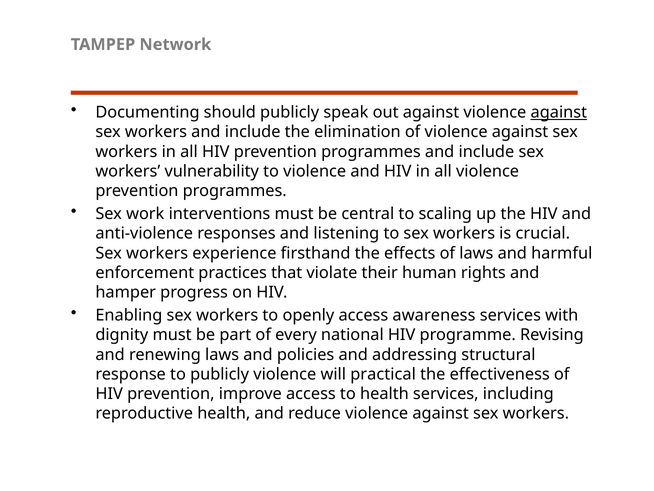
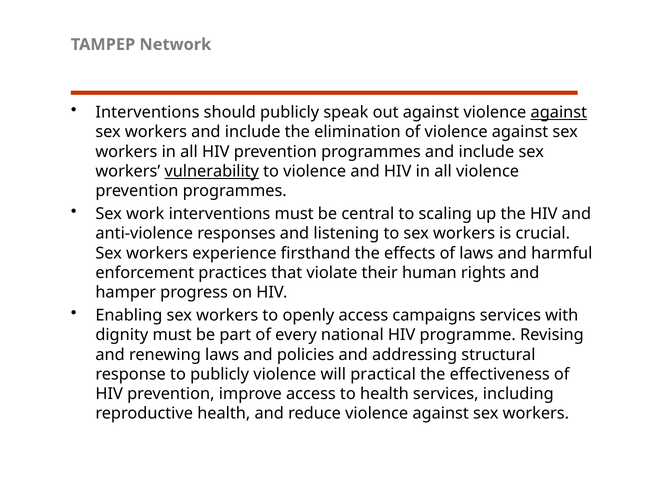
Documenting at (148, 112): Documenting -> Interventions
vulnerability underline: none -> present
awareness: awareness -> campaigns
